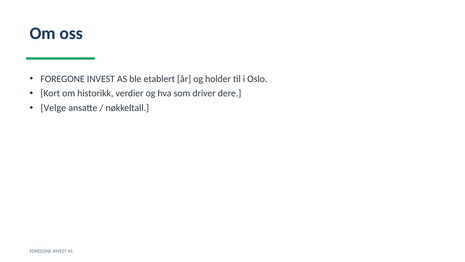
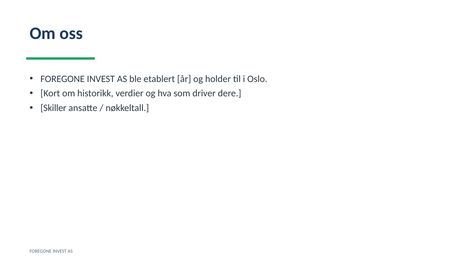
Velge: Velge -> Skiller
